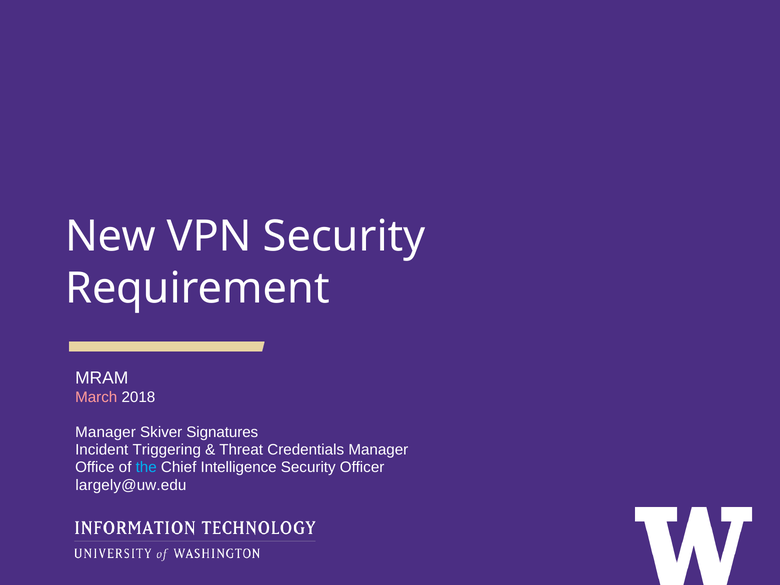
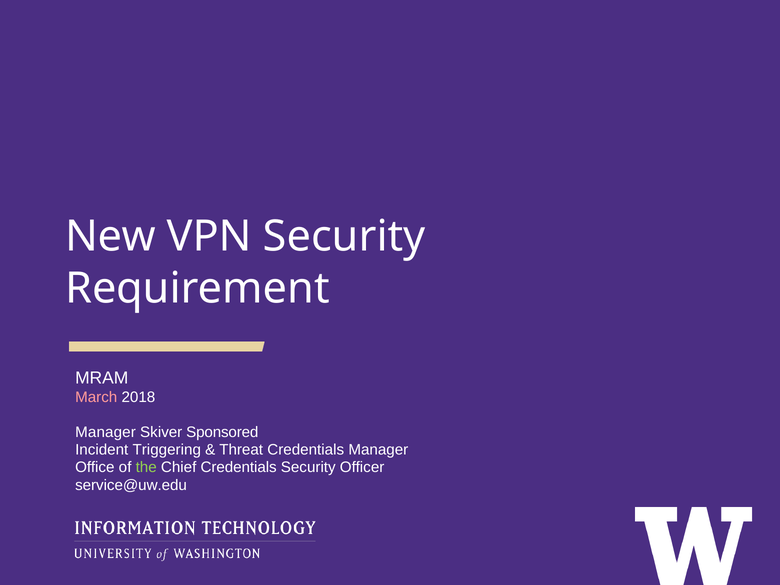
Signatures: Signatures -> Sponsored
the colour: light blue -> light green
Chief Intelligence: Intelligence -> Credentials
largely@uw.edu: largely@uw.edu -> service@uw.edu
